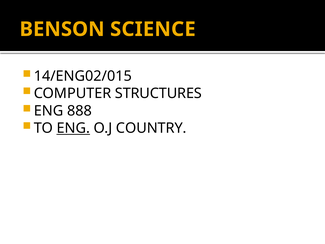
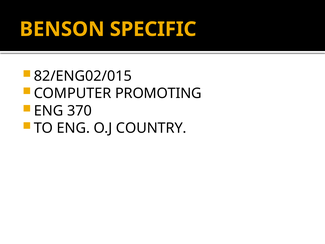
SCIENCE: SCIENCE -> SPECIFIC
14/ENG02/015: 14/ENG02/015 -> 82/ENG02/015
STRUCTURES: STRUCTURES -> PROMOTING
888: 888 -> 370
ENG at (73, 128) underline: present -> none
